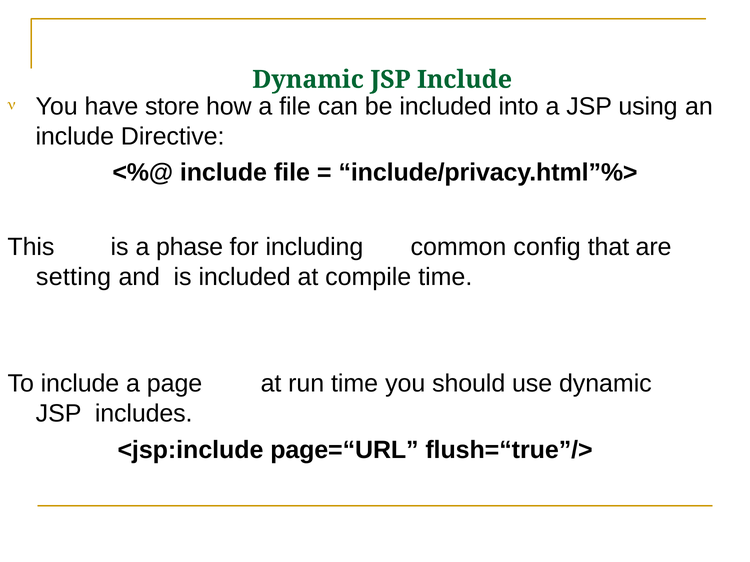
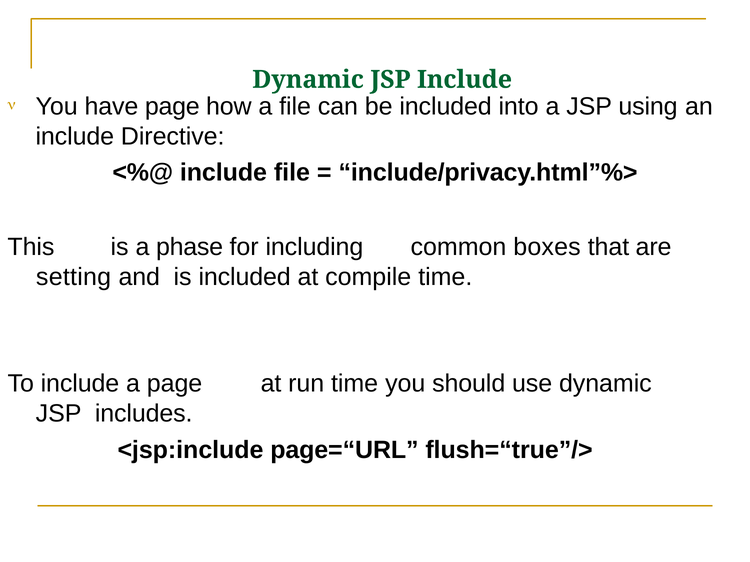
have store: store -> page
config: config -> boxes
